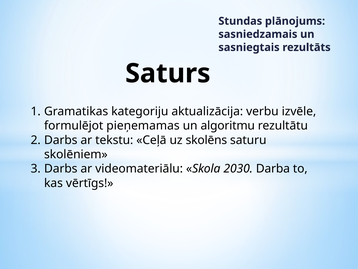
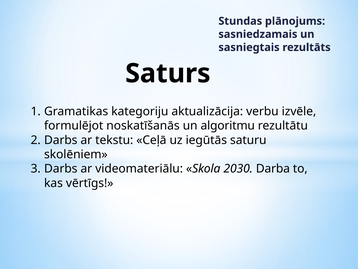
pieņemamas: pieņemamas -> noskatīšanās
skolēns: skolēns -> iegūtās
